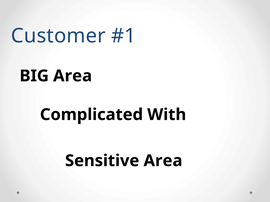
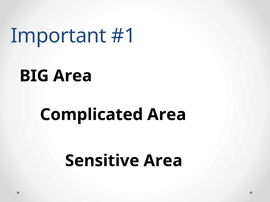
Customer: Customer -> Important
Complicated With: With -> Area
